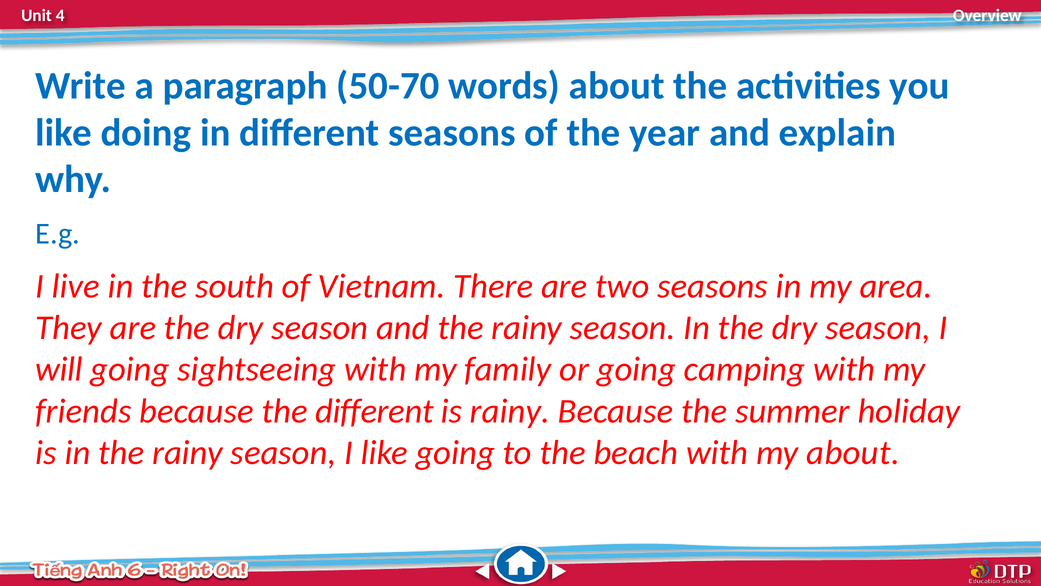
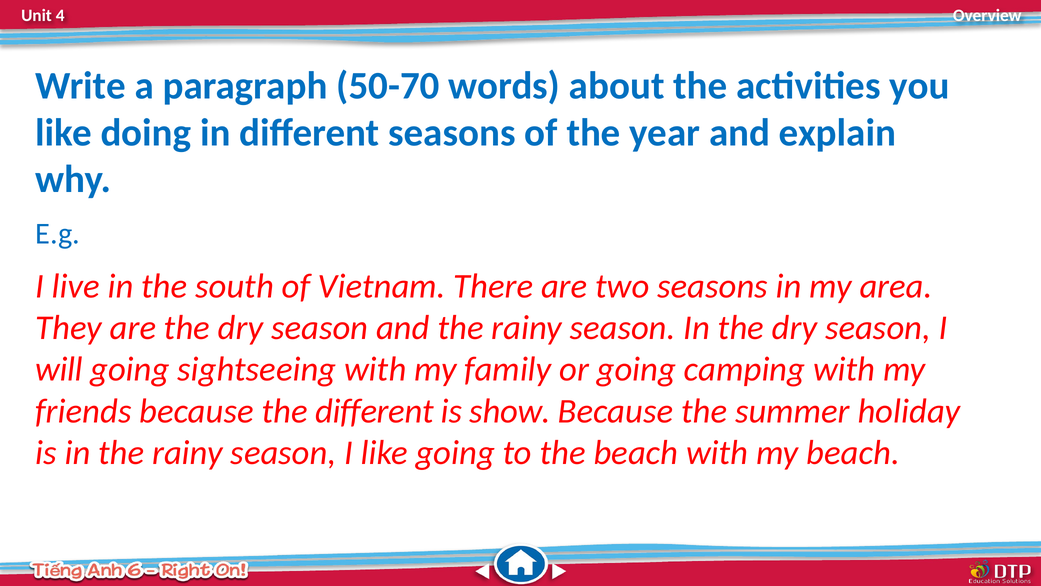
is rainy: rainy -> show
my about: about -> beach
